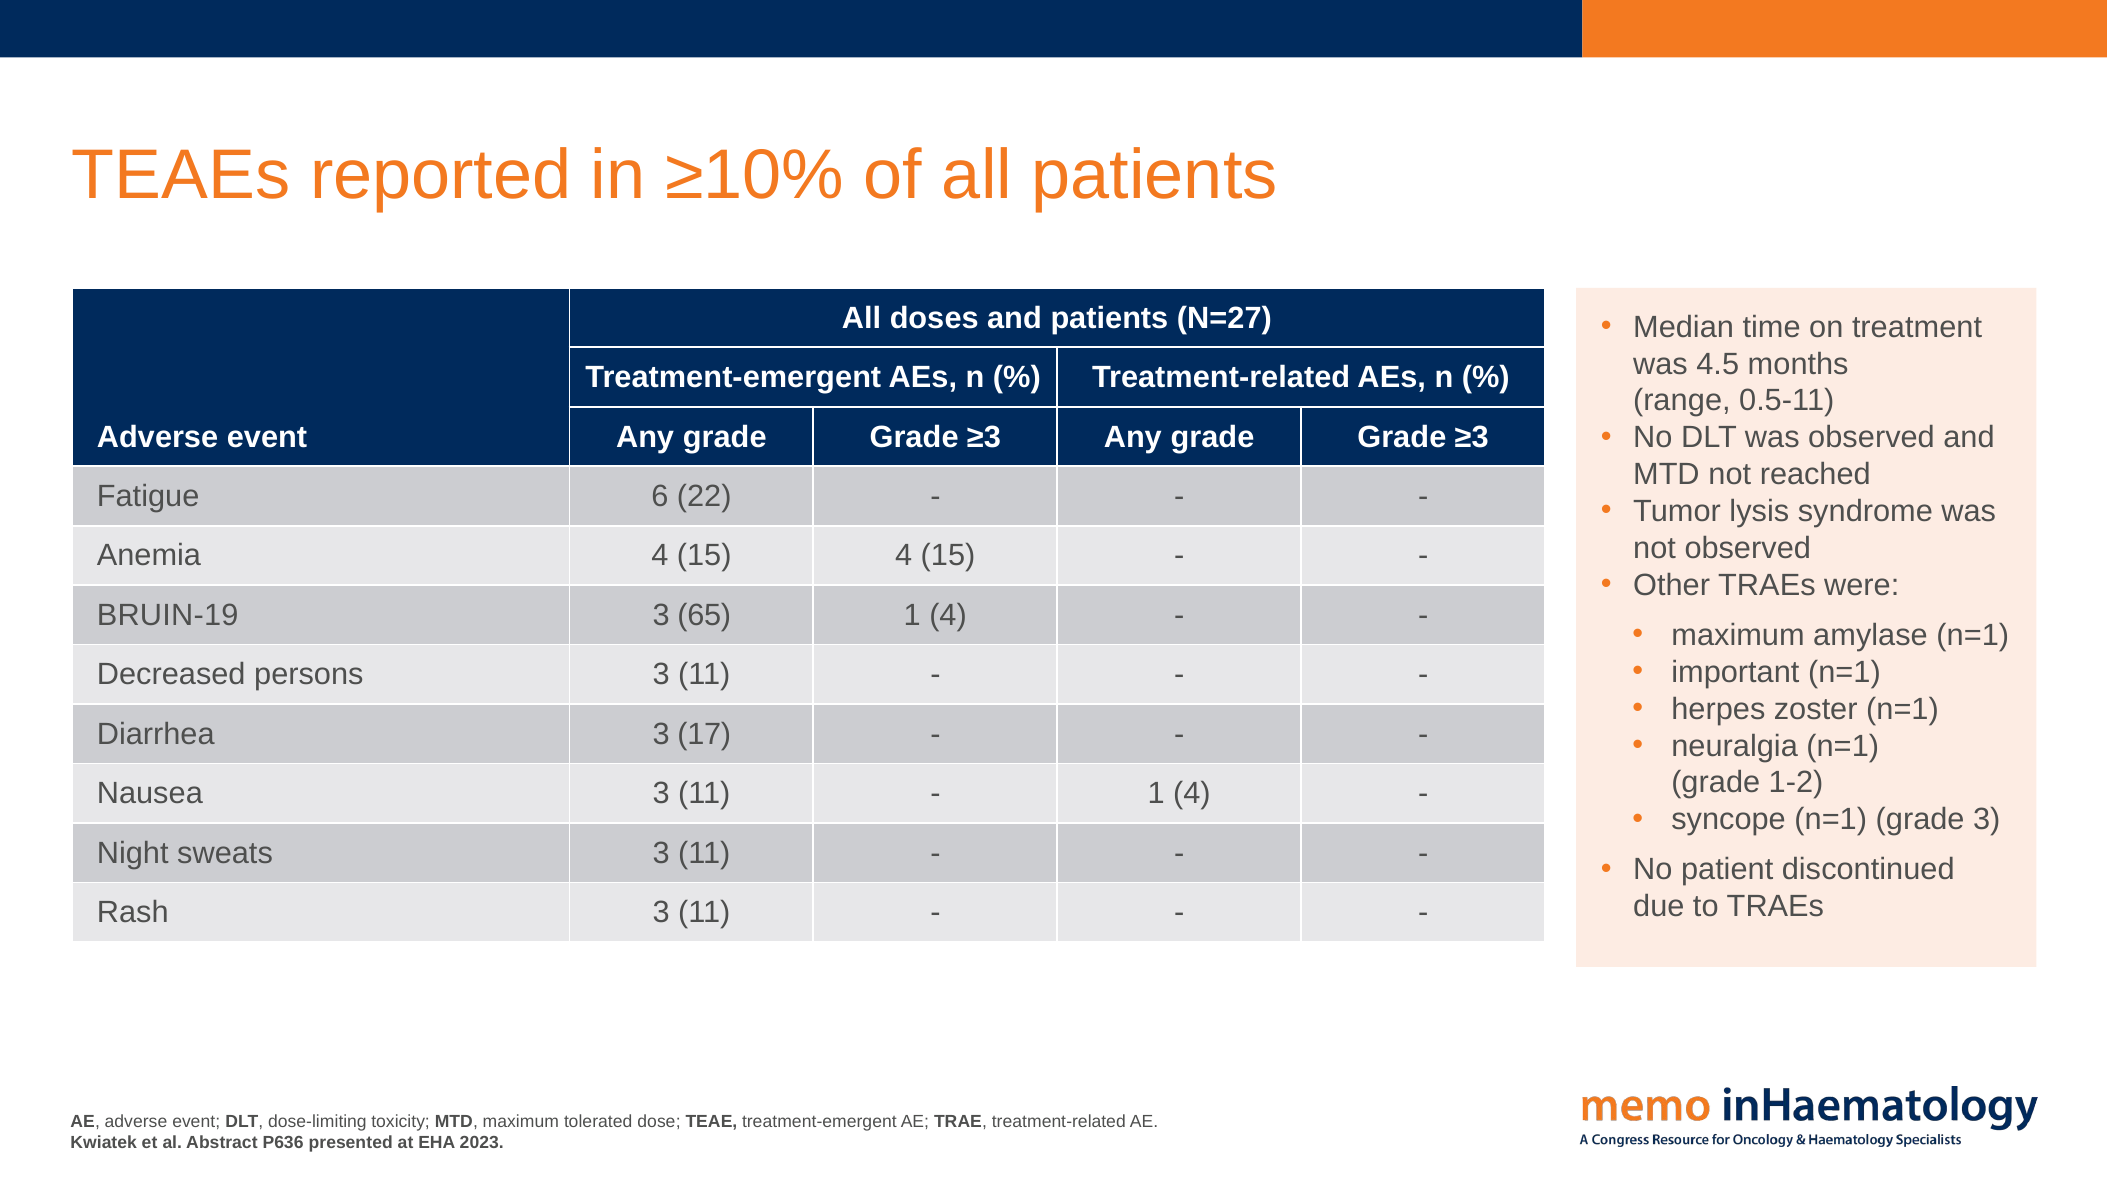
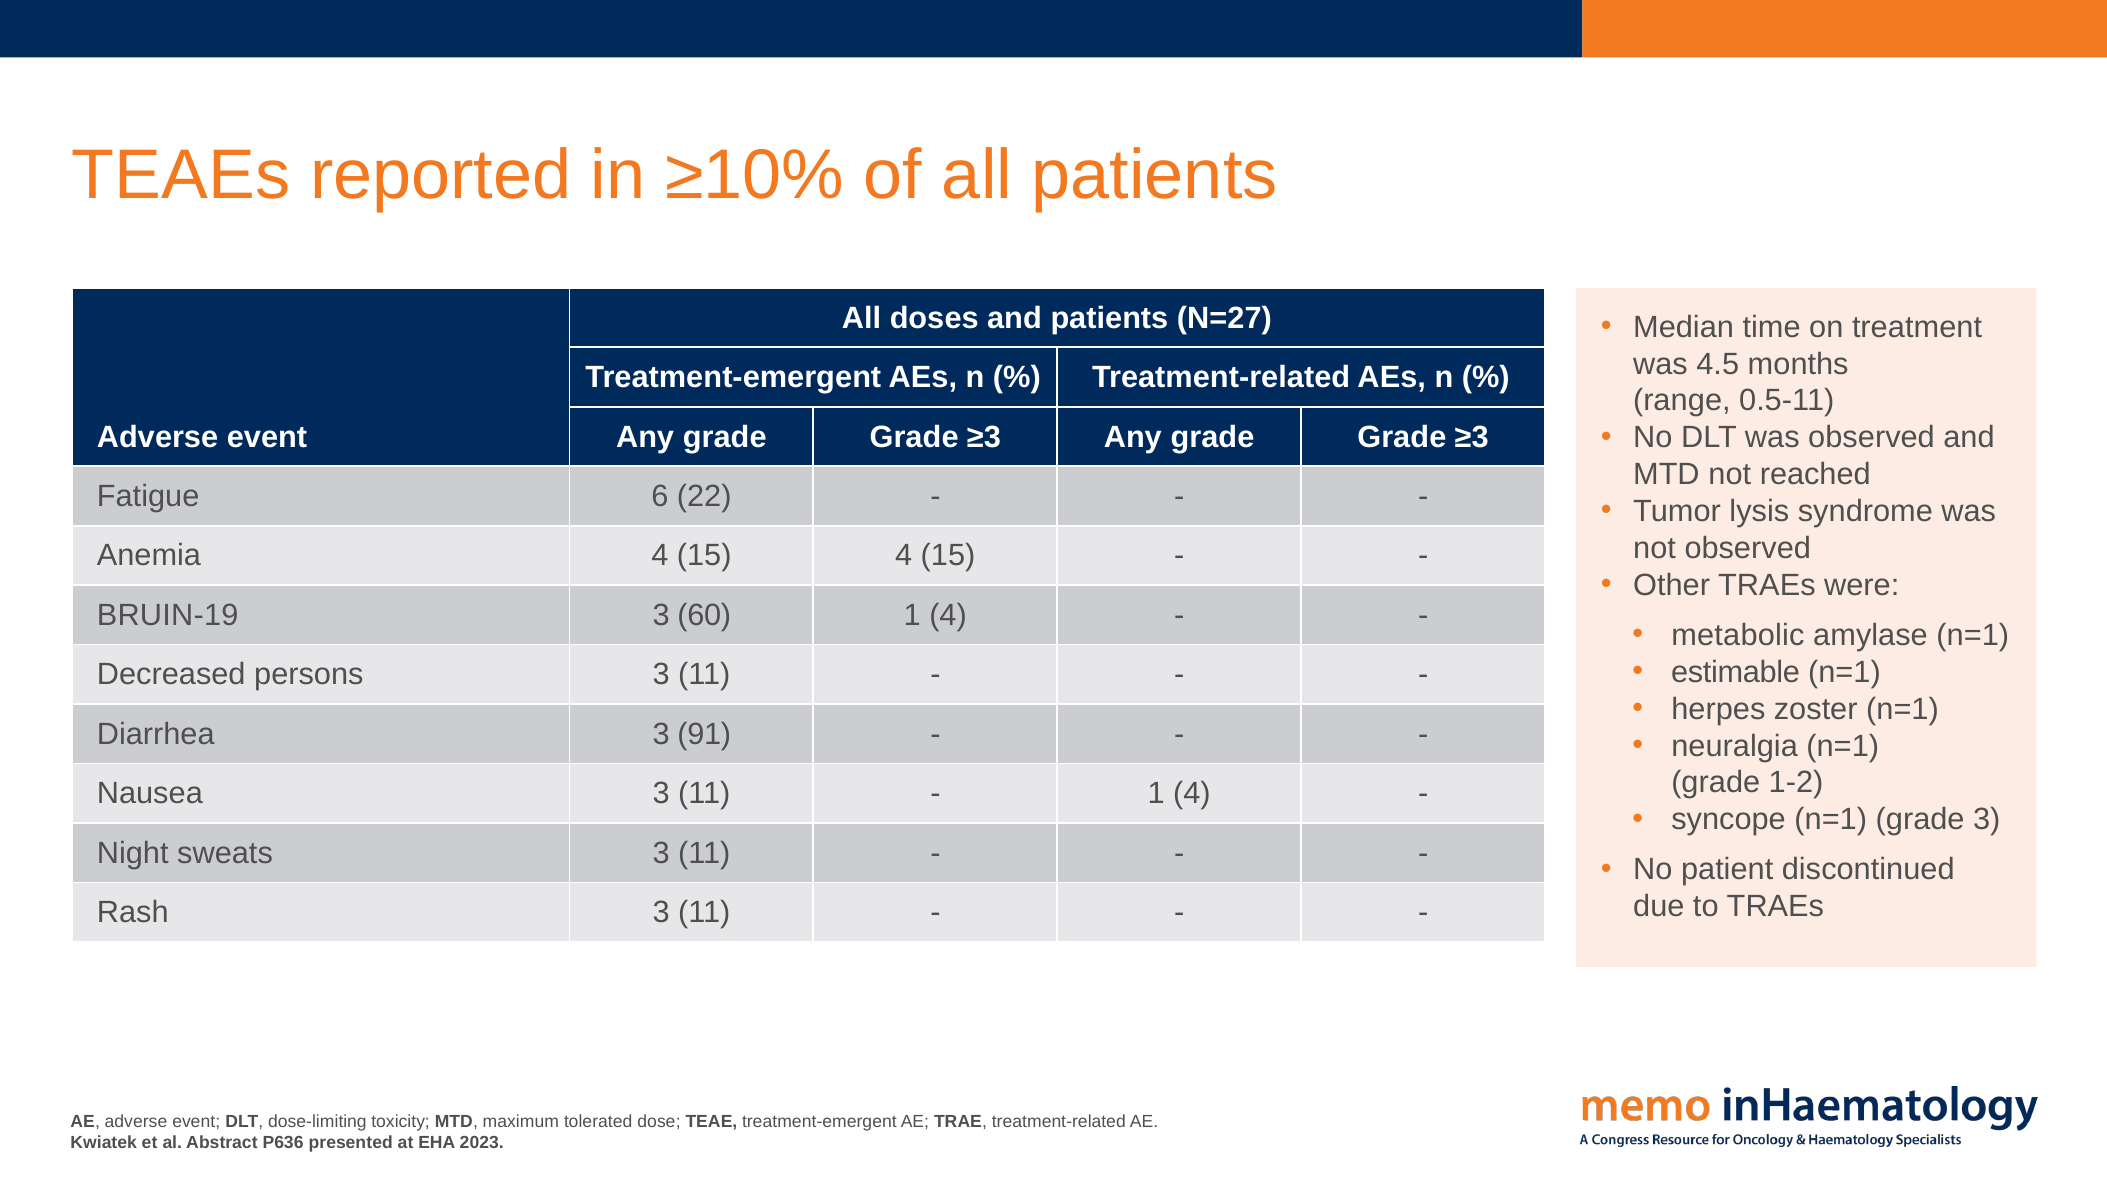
65: 65 -> 60
maximum at (1738, 635): maximum -> metabolic
important: important -> estimable
17: 17 -> 91
